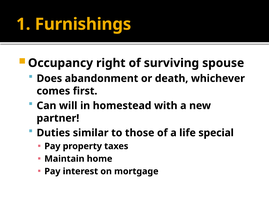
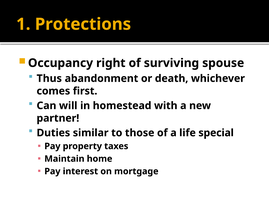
Furnishings: Furnishings -> Protections
Does: Does -> Thus
